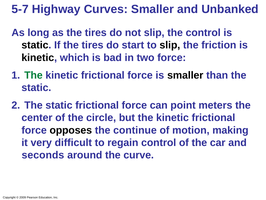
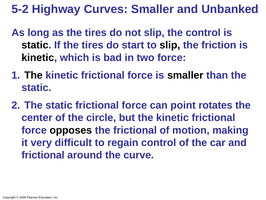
5-7: 5-7 -> 5-2
The at (33, 75) colour: green -> black
meters: meters -> rotates
the continue: continue -> frictional
seconds at (43, 155): seconds -> frictional
